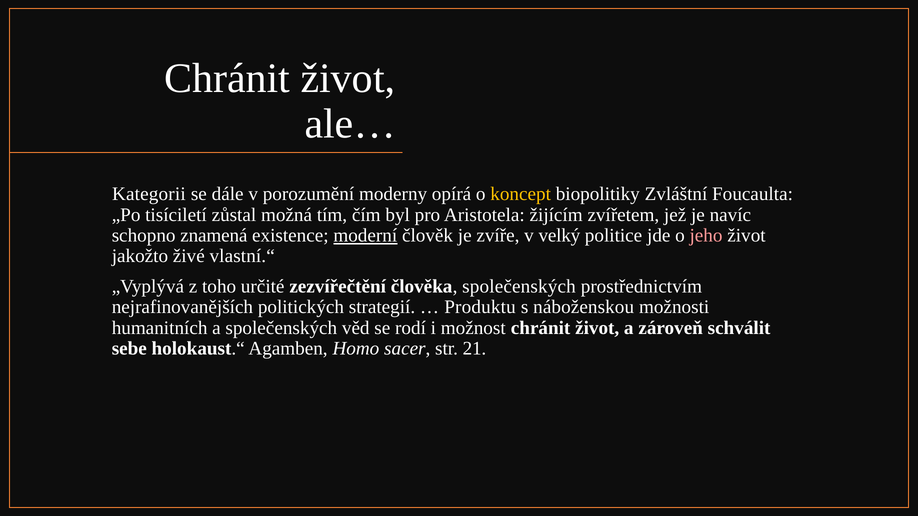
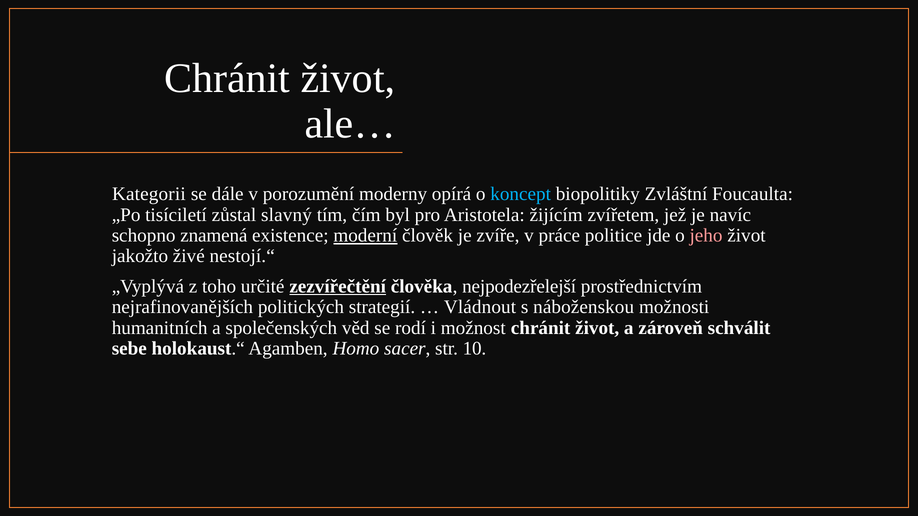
koncept colour: yellow -> light blue
možná: možná -> slavný
velký: velký -> práce
vlastní.“: vlastní.“ -> nestojí.“
zezvířečtění underline: none -> present
člověka společenských: společenských -> nejpodezřelejší
Produktu: Produktu -> Vládnout
21: 21 -> 10
